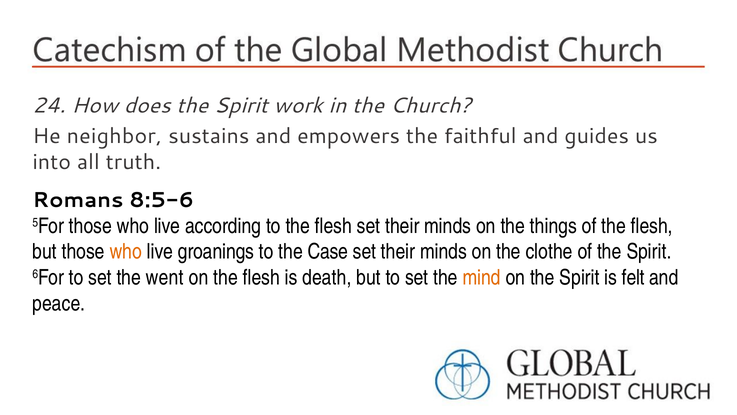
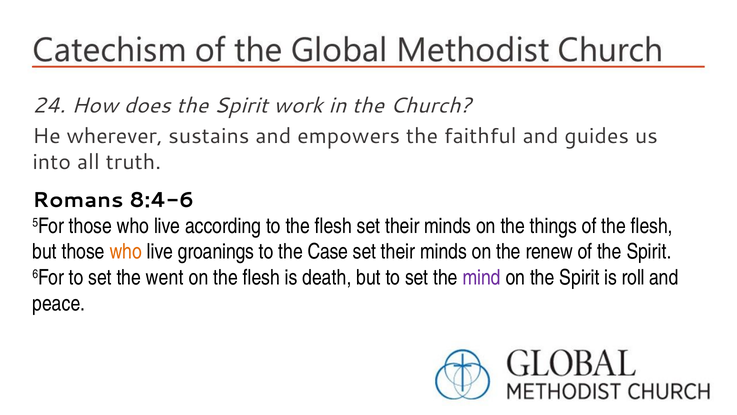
neighbor: neighbor -> wherever
8:5-6: 8:5-6 -> 8:4-6
clothe: clothe -> renew
mind colour: orange -> purple
felt: felt -> roll
